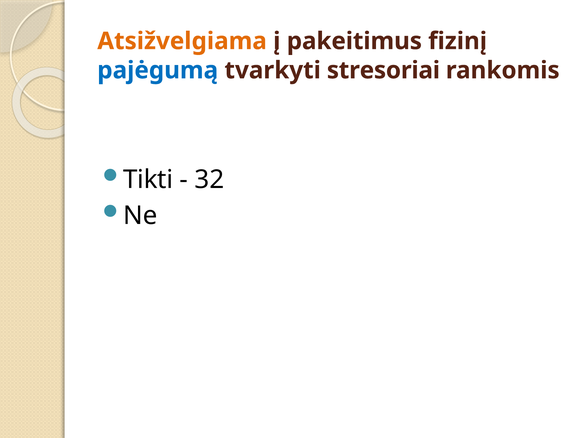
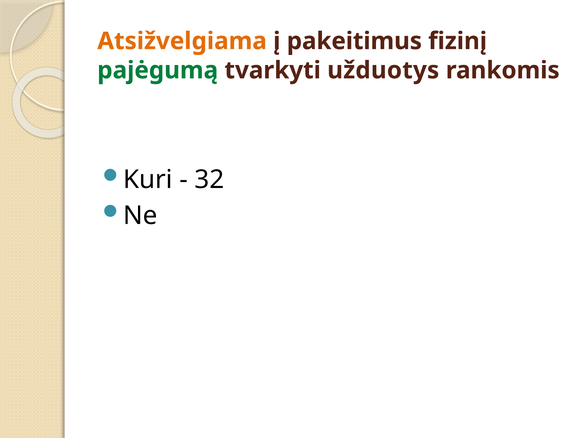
pajėgumą colour: blue -> green
stresoriai: stresoriai -> užduotys
Tikti: Tikti -> Kuri
